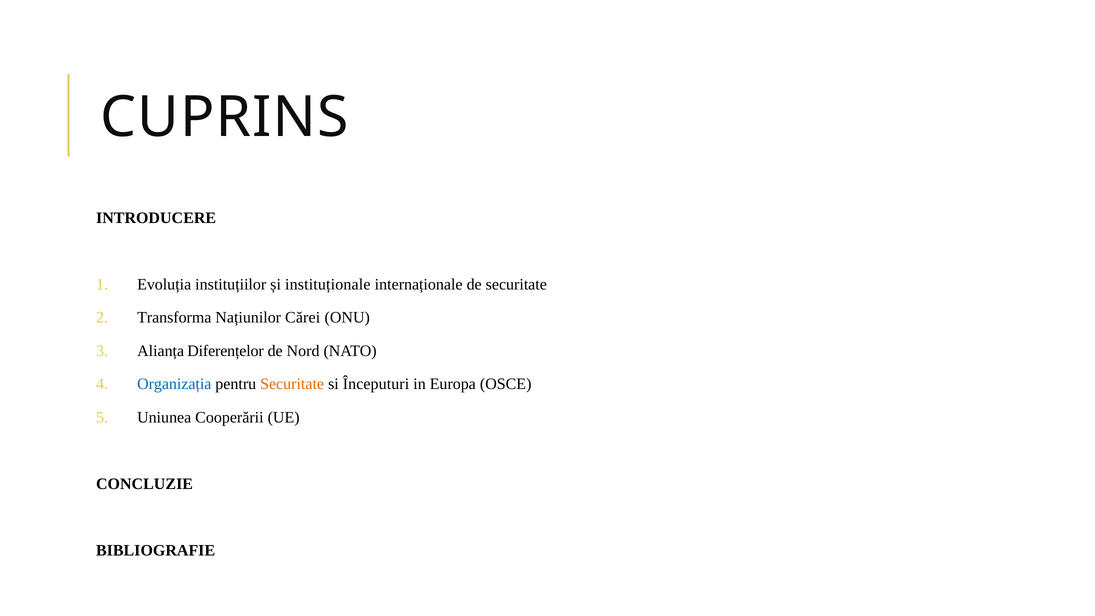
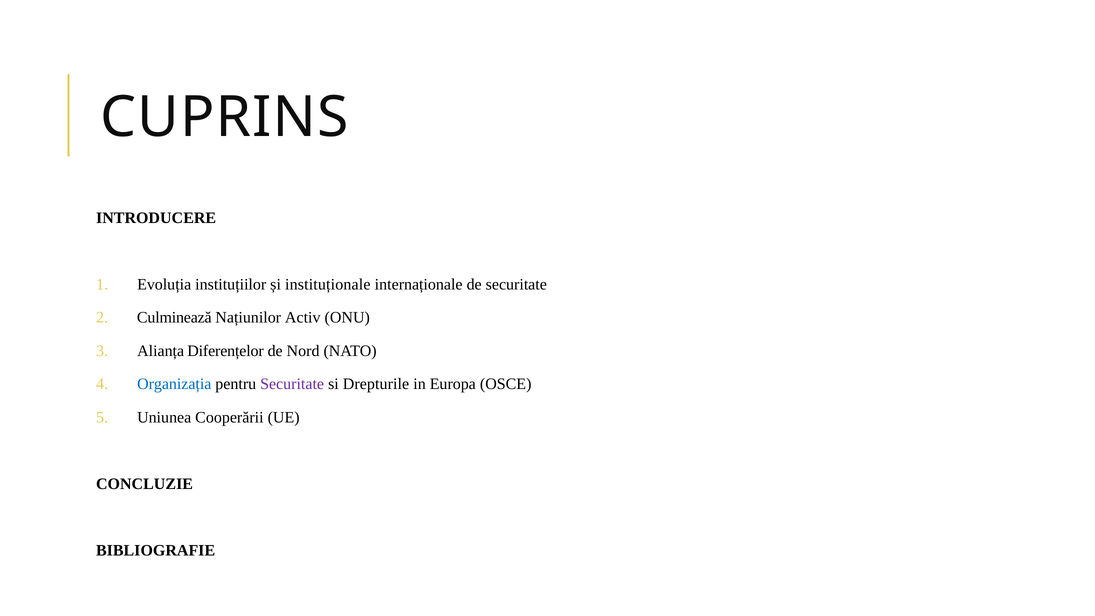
Transforma: Transforma -> Culminează
Cărei: Cărei -> Activ
Securitate at (292, 384) colour: orange -> purple
Începuturi: Începuturi -> Drepturile
